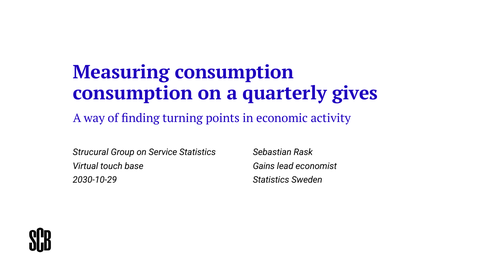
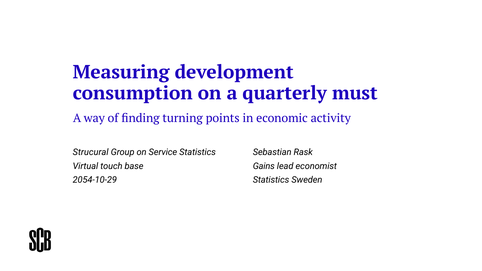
Measuring consumption: consumption -> development
gives: gives -> must
2030-10-29: 2030-10-29 -> 2054-10-29
